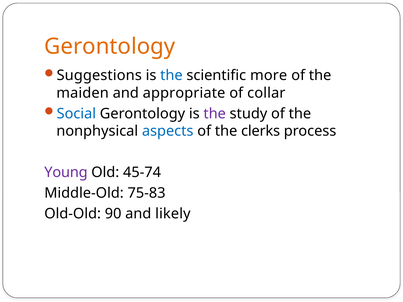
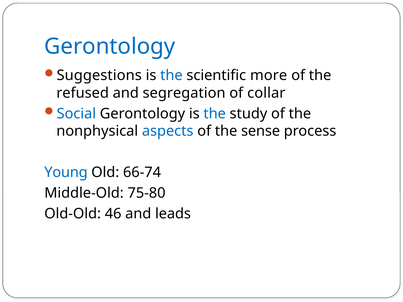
Gerontology at (110, 47) colour: orange -> blue
maiden: maiden -> refused
appropriate: appropriate -> segregation
the at (215, 114) colour: purple -> blue
clerks: clerks -> sense
Young colour: purple -> blue
45-74: 45-74 -> 66-74
75-83: 75-83 -> 75-80
90: 90 -> 46
likely: likely -> leads
